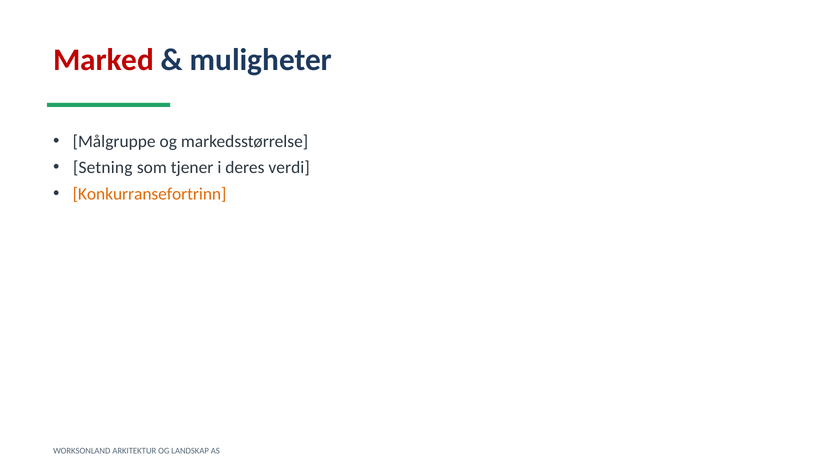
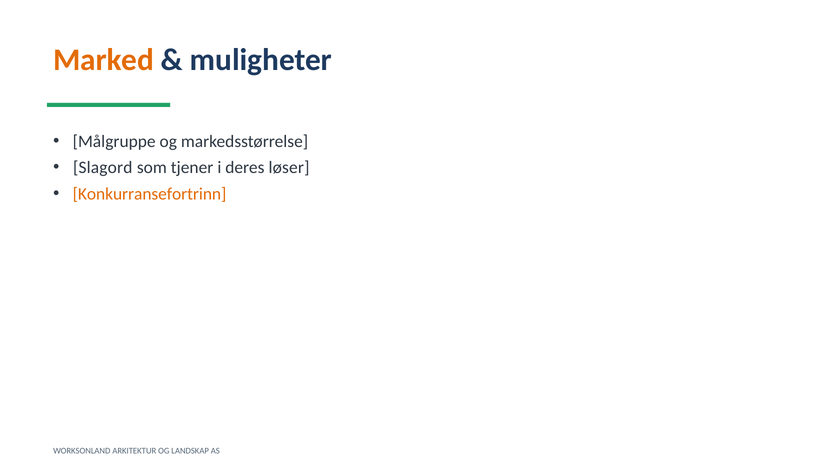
Marked colour: red -> orange
Setning: Setning -> Slagord
verdi: verdi -> løser
